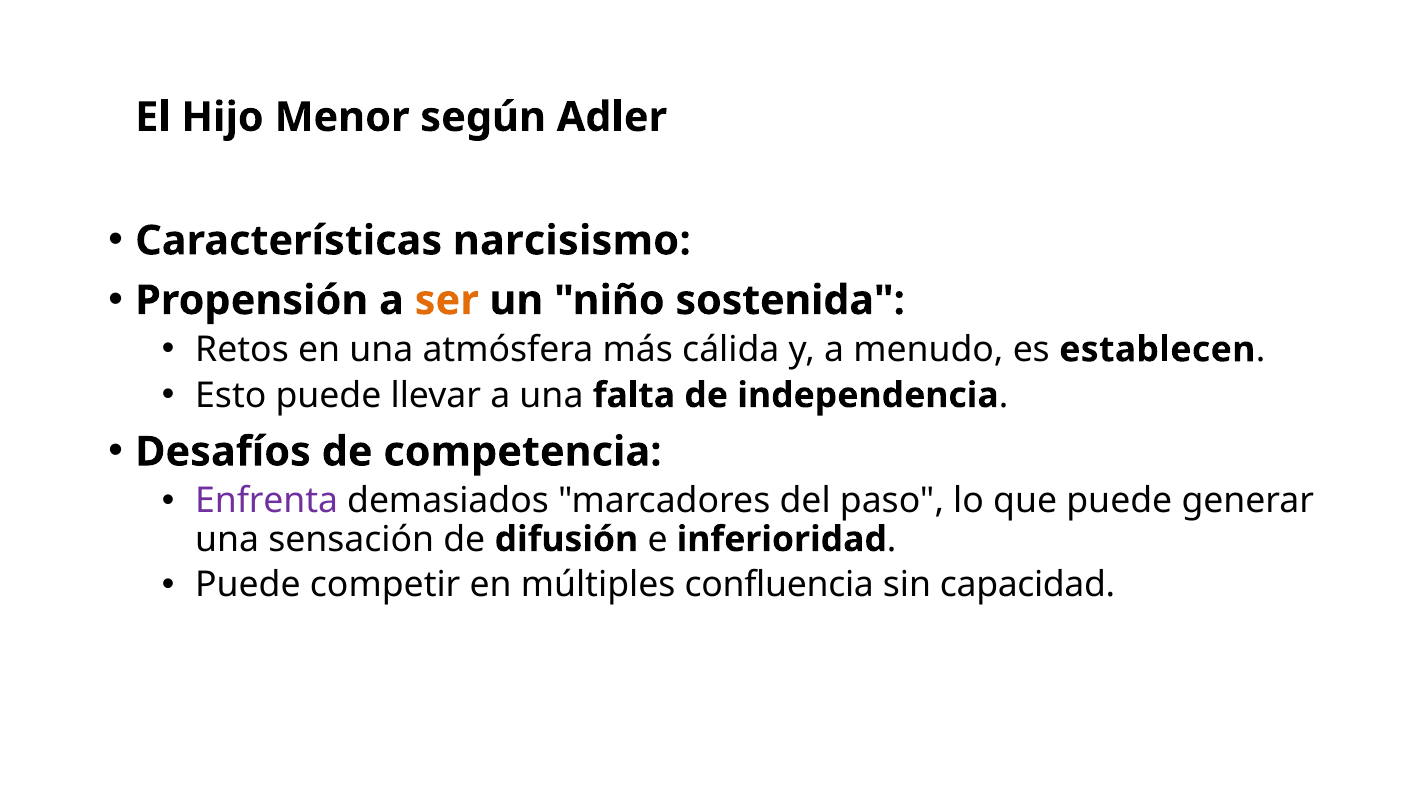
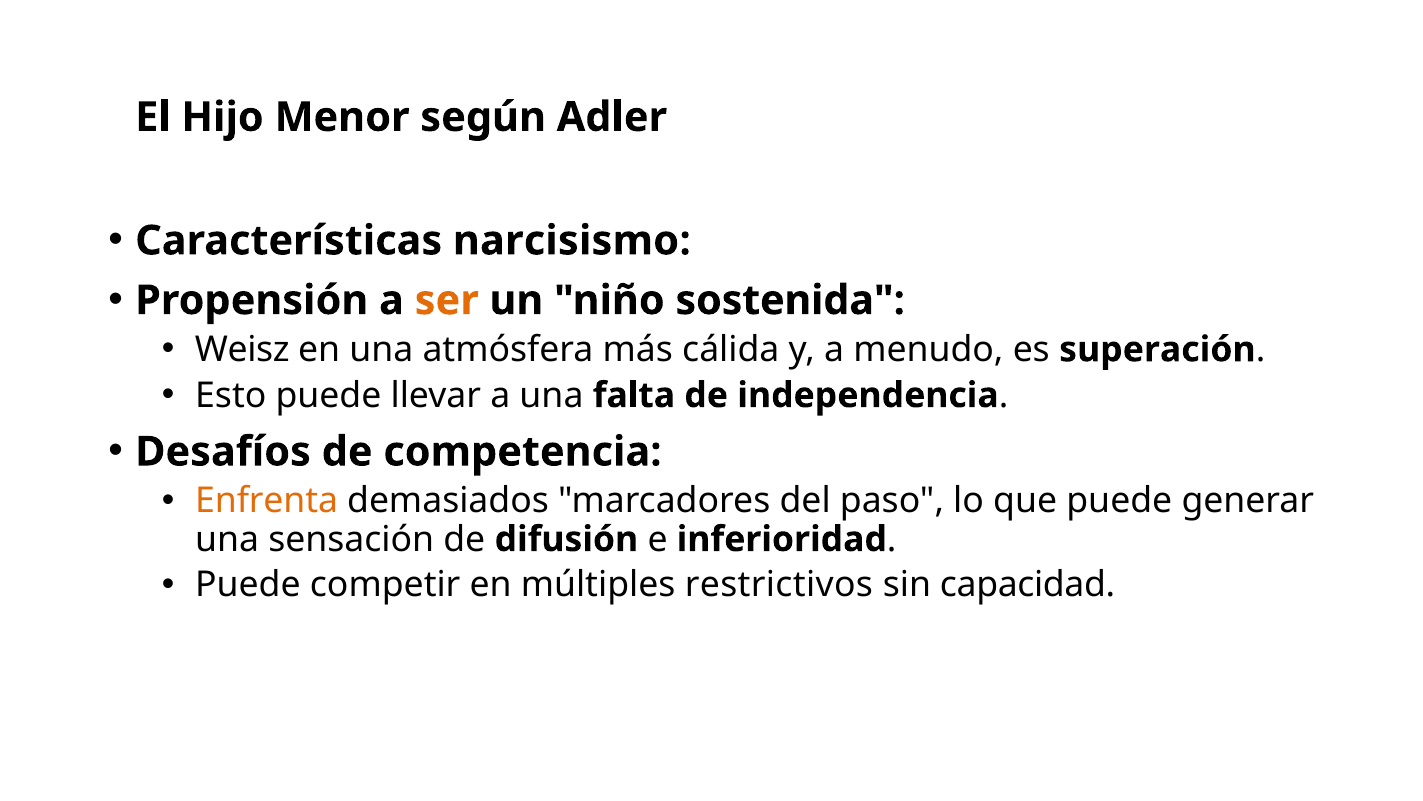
Retos: Retos -> Weisz
establecen: establecen -> superación
Enfrenta colour: purple -> orange
confluencia: confluencia -> restrictivos
